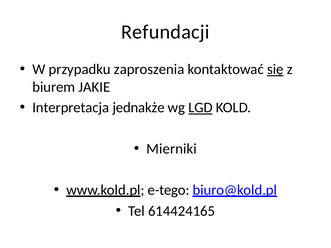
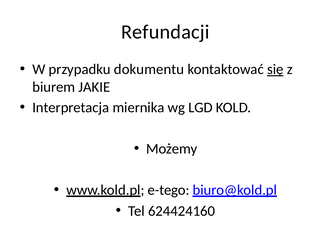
zaproszenia: zaproszenia -> dokumentu
jednakże: jednakże -> miernika
LGD underline: present -> none
Mierniki: Mierniki -> Możemy
614424165: 614424165 -> 624424160
